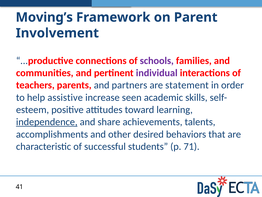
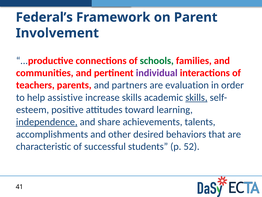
Moving’s: Moving’s -> Federal’s
schools colour: purple -> green
statement: statement -> evaluation
increase seen: seen -> skills
skills at (196, 97) underline: none -> present
71: 71 -> 52
